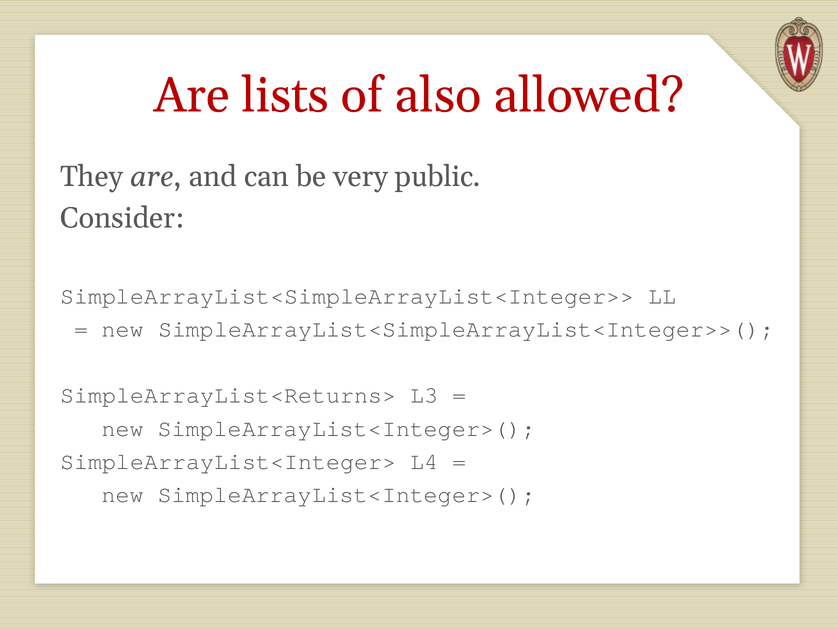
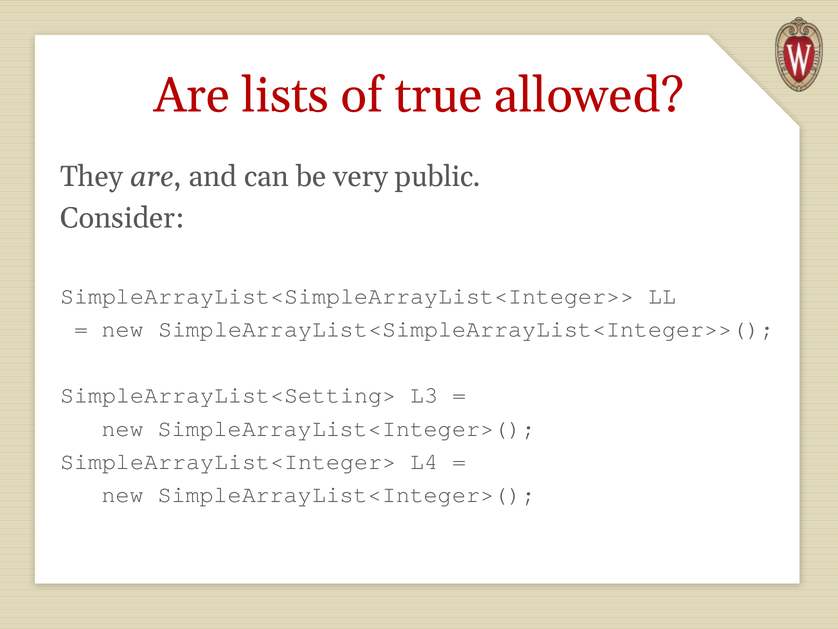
also: also -> true
SimpleArrayList<Returns>: SimpleArrayList<Returns> -> SimpleArrayList<Setting>
